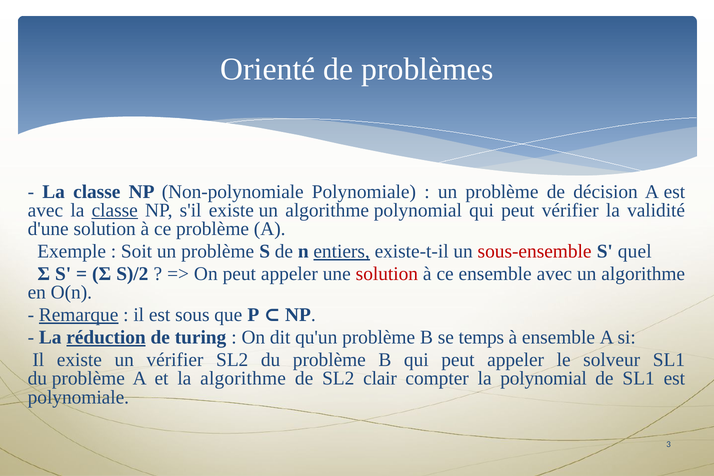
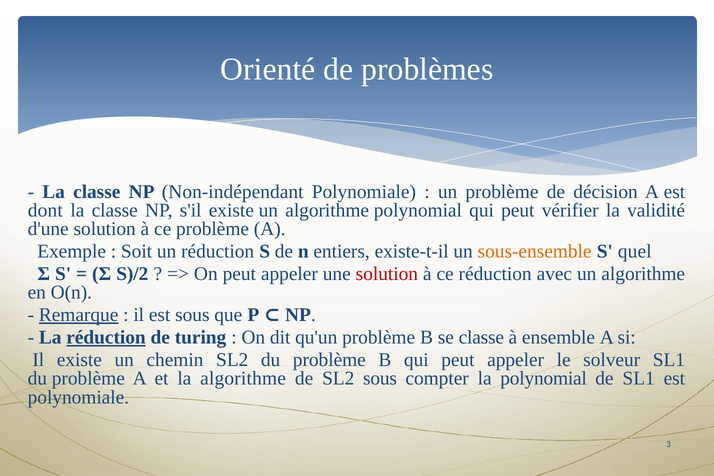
Non-polynomiale: Non-polynomiale -> Non-indépendant
avec at (45, 210): avec -> dont
classe at (115, 210) underline: present -> none
Soit un problème: problème -> réduction
entiers underline: present -> none
sous-ensemble colour: red -> orange
ce ensemble: ensemble -> réduction
se temps: temps -> classe
un vérifier: vérifier -> chemin
SL2 clair: clair -> sous
